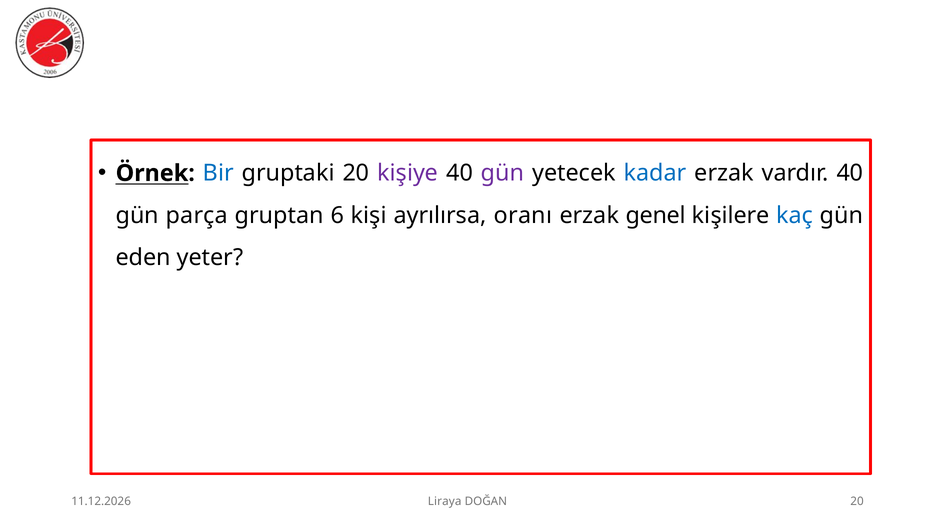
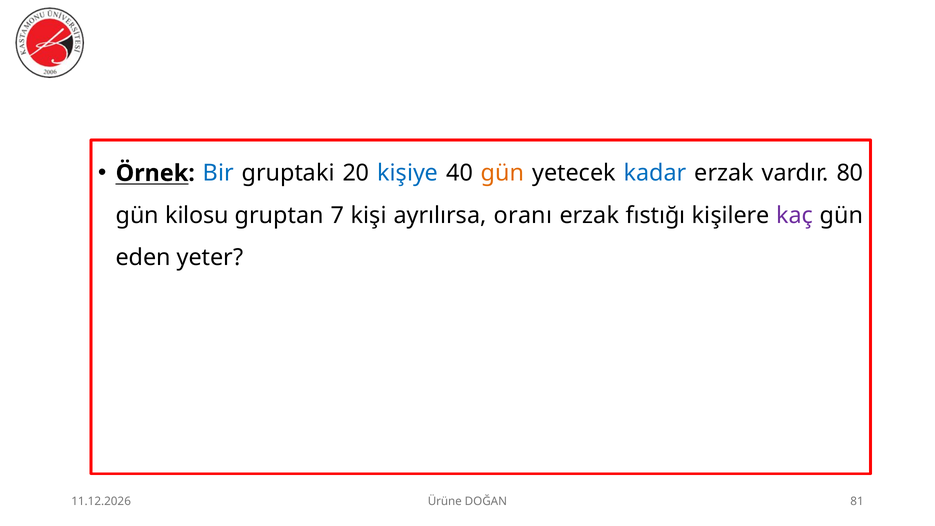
kişiye colour: purple -> blue
gün at (503, 173) colour: purple -> orange
vardır 40: 40 -> 80
parça: parça -> kilosu
6: 6 -> 7
genel: genel -> fıstığı
kaç colour: blue -> purple
Liraya: Liraya -> Ürüne
DOĞAN 20: 20 -> 81
